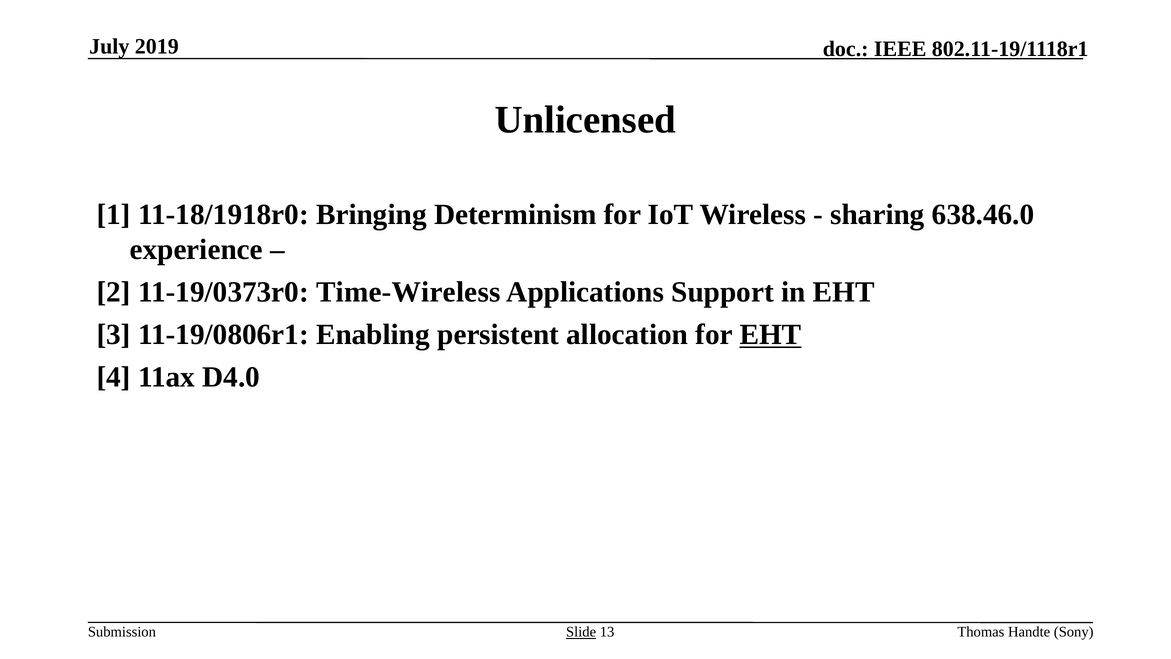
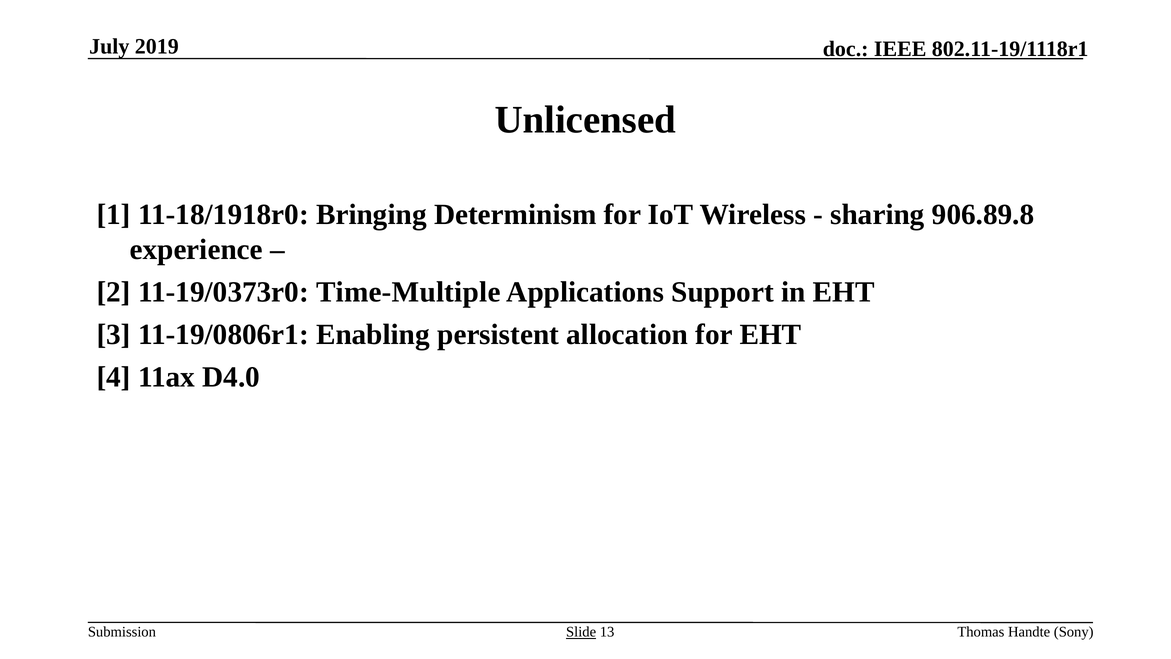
638.46.0: 638.46.0 -> 906.89.8
Time-Wireless: Time-Wireless -> Time-Multiple
EHT at (771, 334) underline: present -> none
